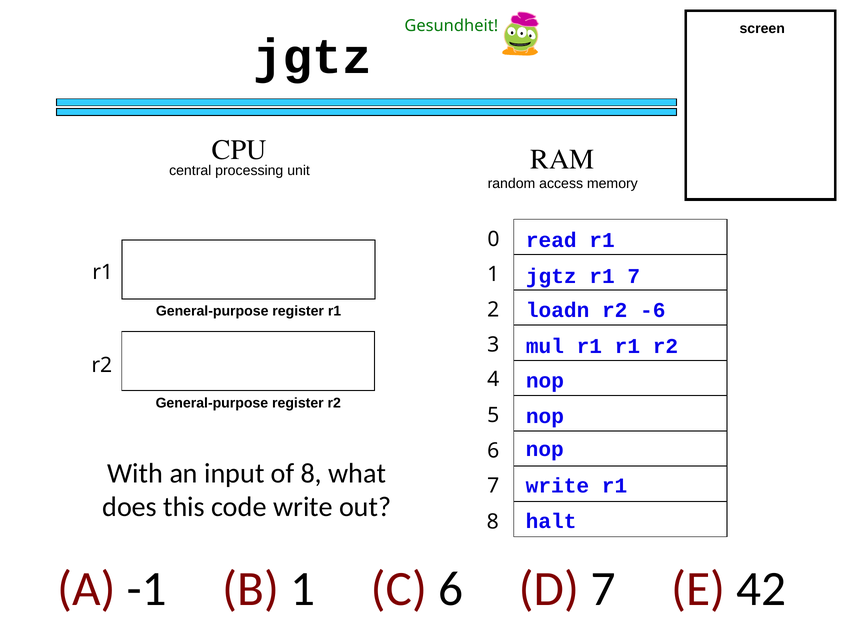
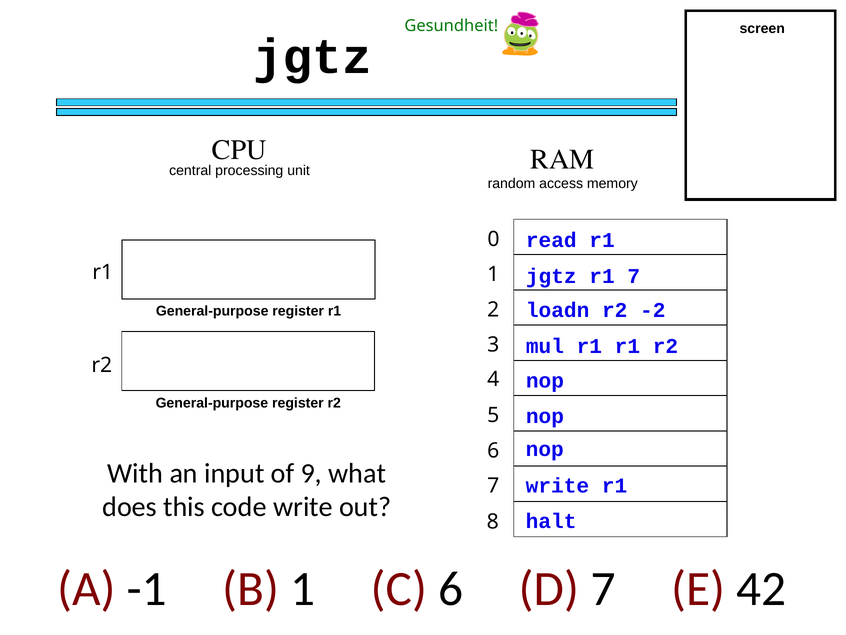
-6: -6 -> -2
of 8: 8 -> 9
